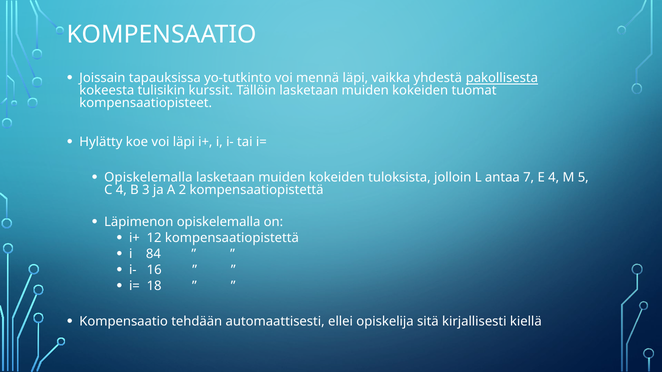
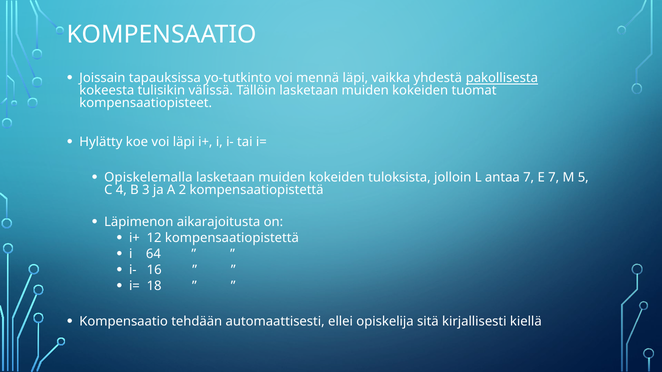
kurssit: kurssit -> välissä
E 4: 4 -> 7
Läpimenon opiskelemalla: opiskelemalla -> aikarajoitusta
84: 84 -> 64
